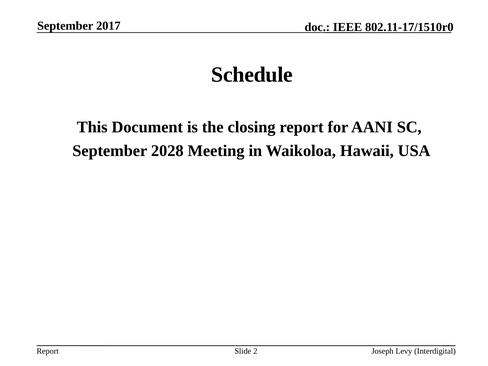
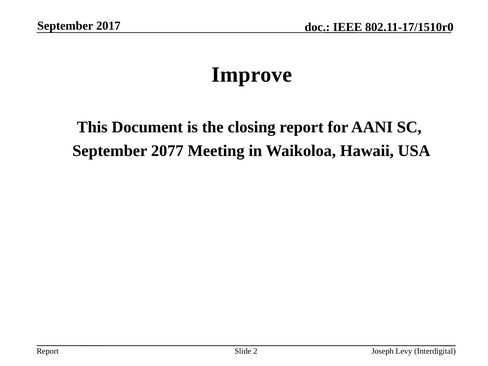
Schedule: Schedule -> Improve
2032: 2032 -> 2058
2028: 2028 -> 2077
